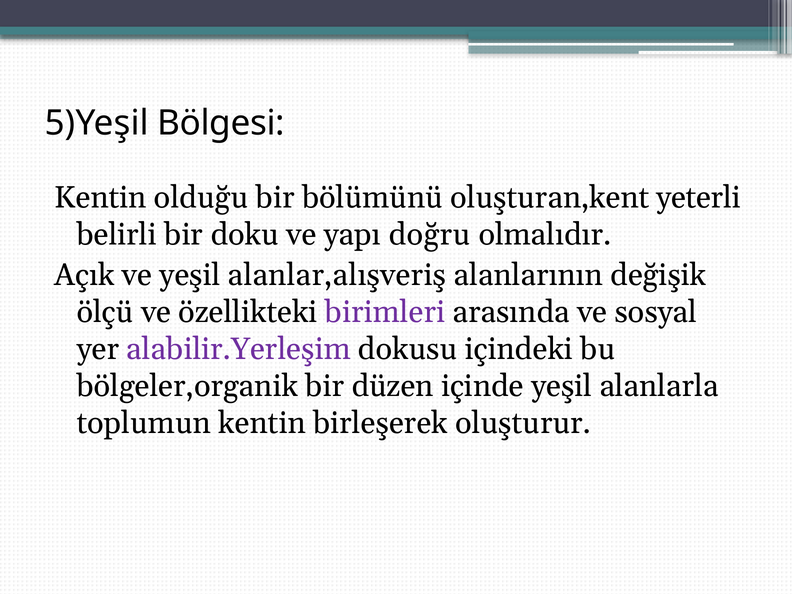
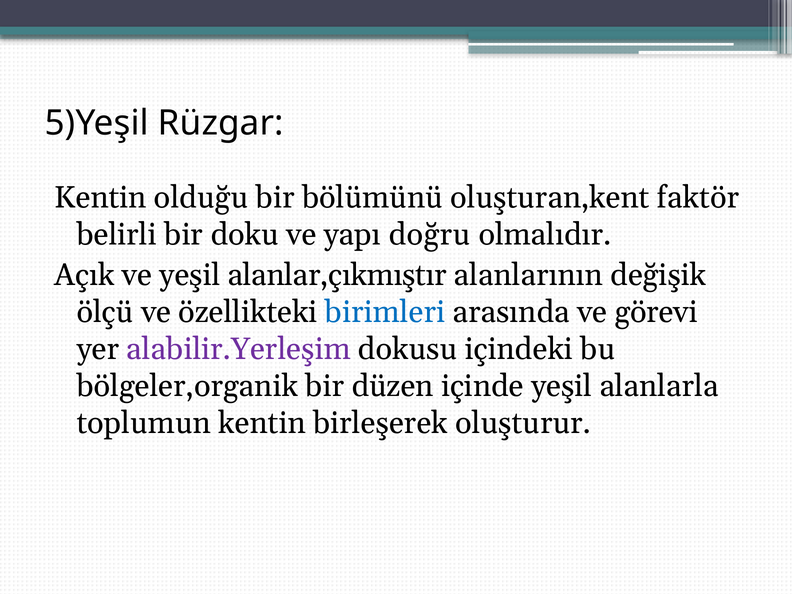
Bölgesi: Bölgesi -> Rüzgar
yeterli: yeterli -> faktör
alanlar,alışveriş: alanlar,alışveriş -> alanlar,çıkmıştır
birimleri colour: purple -> blue
sosyal: sosyal -> görevi
